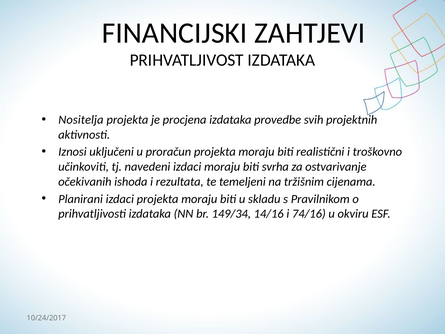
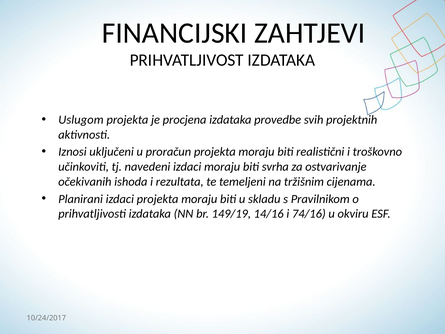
Nositelja: Nositelja -> Uslugom
149/34: 149/34 -> 149/19
